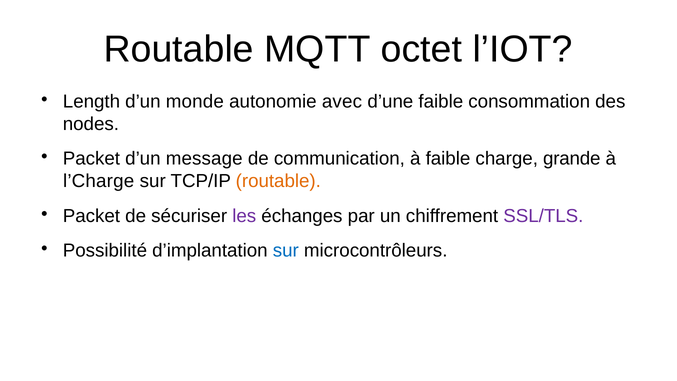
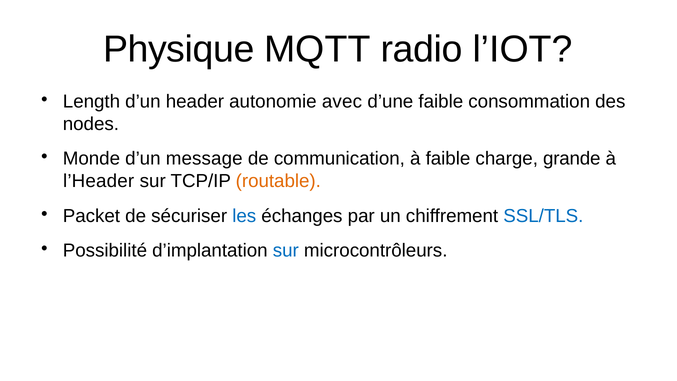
Routable at (179, 50): Routable -> Physique
octet: octet -> radio
monde: monde -> header
Packet at (91, 159): Packet -> Monde
l’Charge: l’Charge -> l’Header
les colour: purple -> blue
SSL/TLS colour: purple -> blue
